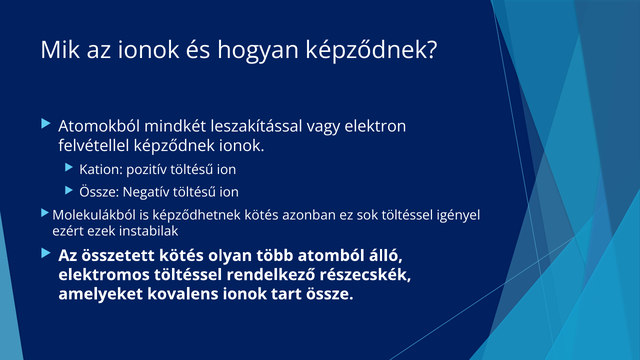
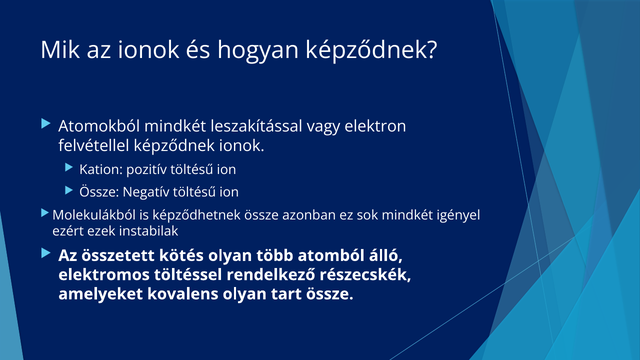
képződhetnek kötés: kötés -> össze
sok töltéssel: töltéssel -> mindkét
kovalens ionok: ionok -> olyan
